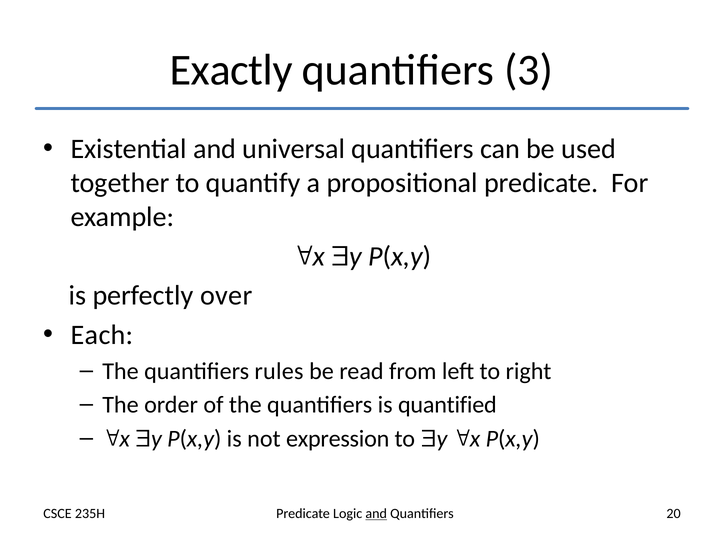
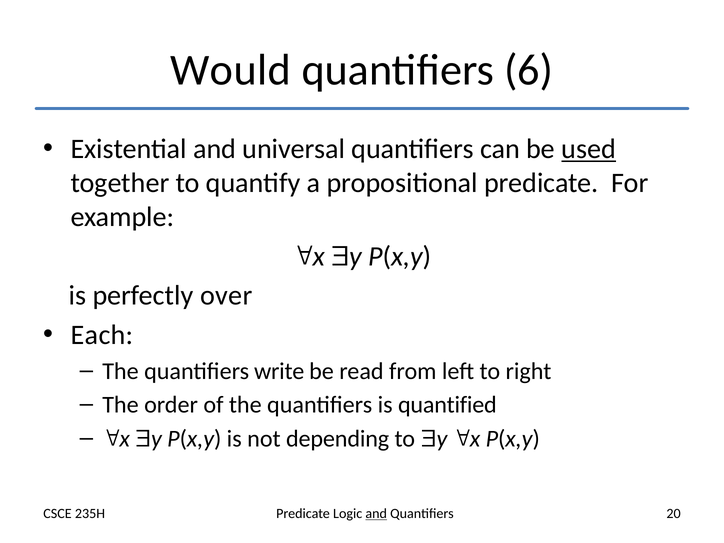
Exactly: Exactly -> Would
3: 3 -> 6
used underline: none -> present
rules: rules -> write
expression: expression -> depending
